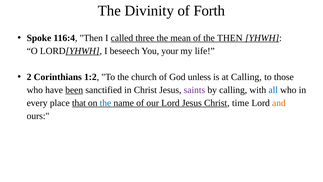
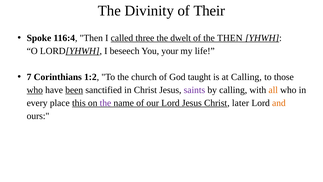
Forth: Forth -> Their
mean: mean -> dwelt
2: 2 -> 7
unless: unless -> taught
who at (35, 90) underline: none -> present
all colour: blue -> orange
that: that -> this
the at (105, 103) colour: blue -> purple
time: time -> later
